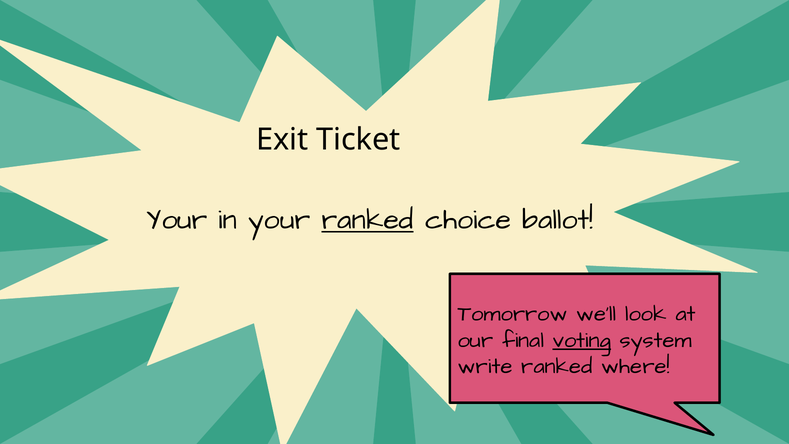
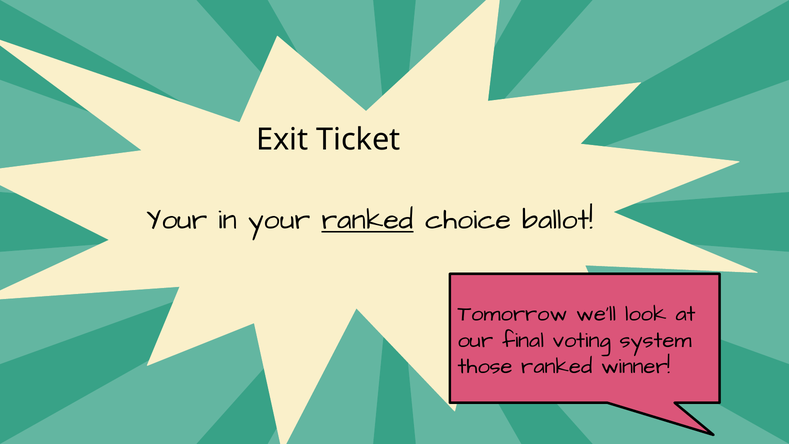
voting underline: present -> none
write: write -> those
where: where -> winner
